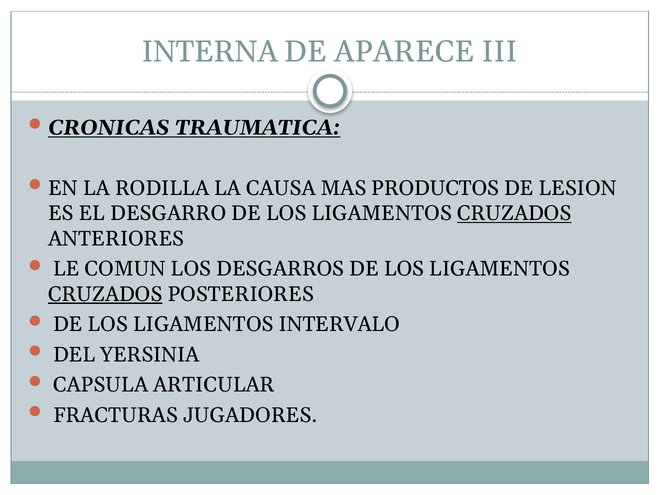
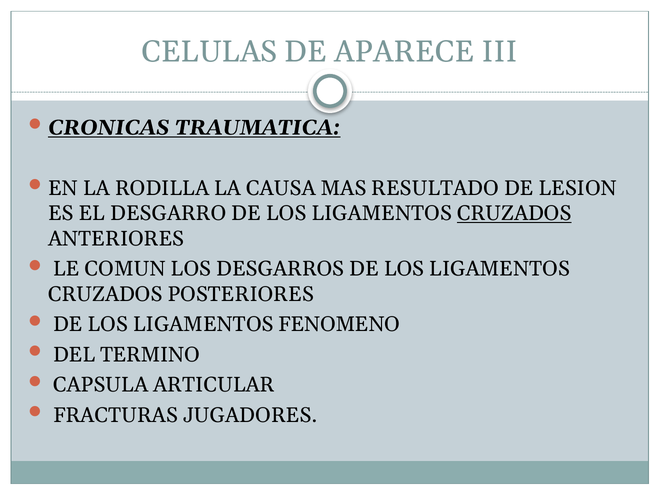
INTERNA: INTERNA -> CELULAS
PRODUCTOS: PRODUCTOS -> RESULTADO
CRUZADOS at (105, 294) underline: present -> none
INTERVALO: INTERVALO -> FENOMENO
YERSINIA: YERSINIA -> TERMINO
